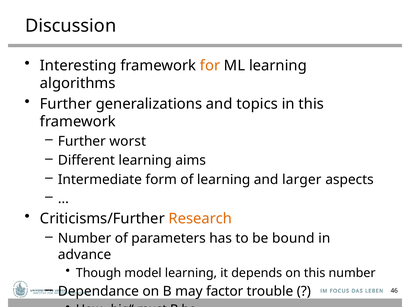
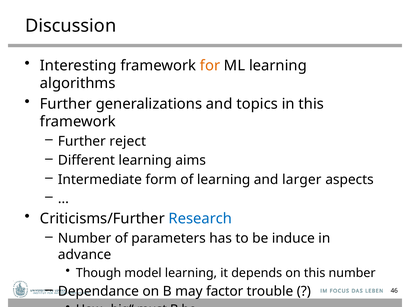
worst: worst -> reject
Research colour: orange -> blue
bound: bound -> induce
